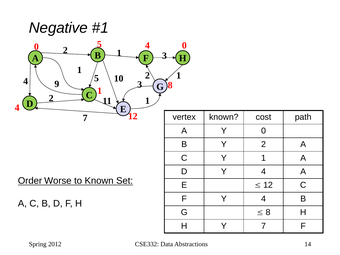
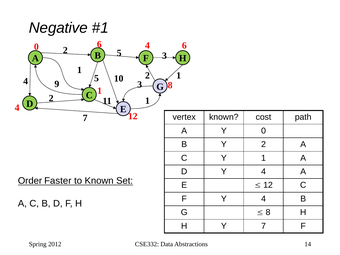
0 5: 5 -> 6
4 0: 0 -> 6
2 1: 1 -> 5
Worse: Worse -> Faster
